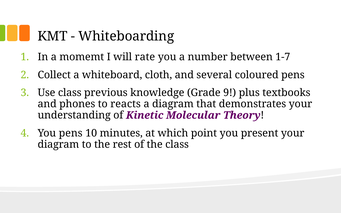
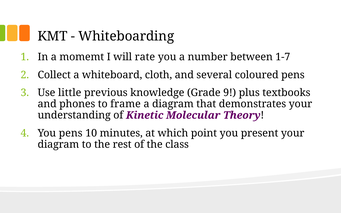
Use class: class -> little
reacts: reacts -> frame
